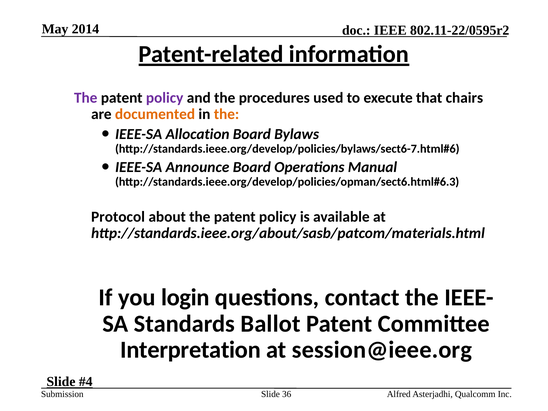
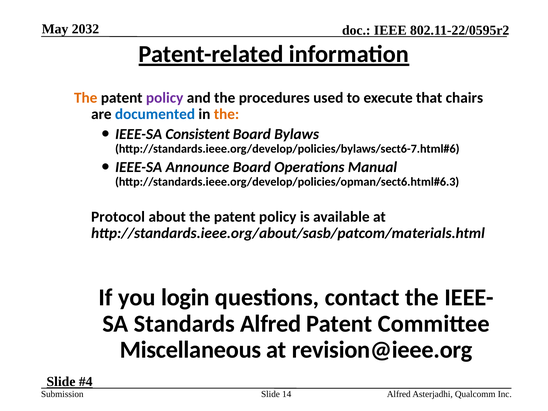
2014: 2014 -> 2032
The at (86, 98) colour: purple -> orange
documented colour: orange -> blue
Allocation: Allocation -> Consistent
Standards Ballot: Ballot -> Alfred
Interpretation: Interpretation -> Miscellaneous
session@ieee.org: session@ieee.org -> revision@ieee.org
36: 36 -> 14
